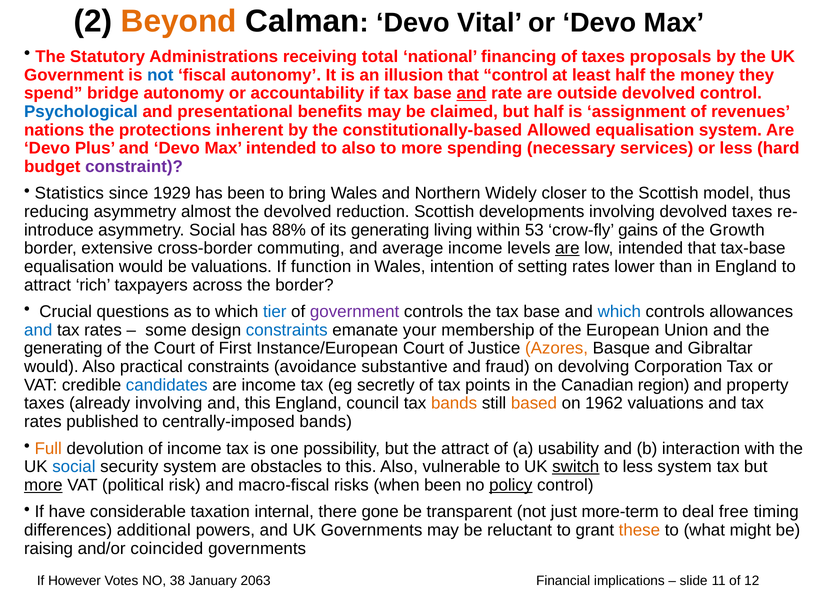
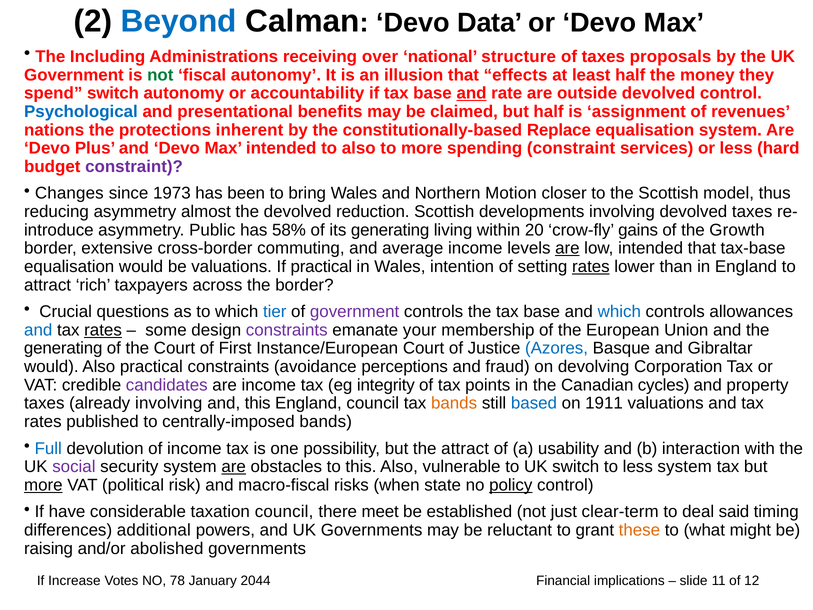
Beyond colour: orange -> blue
Vital: Vital -> Data
Statutory: Statutory -> Including
total: total -> over
financing: financing -> structure
not at (160, 75) colour: blue -> green
that control: control -> effects
spend bridge: bridge -> switch
Allowed: Allowed -> Replace
spending necessary: necessary -> constraint
Statistics: Statistics -> Changes
1929: 1929 -> 1973
Widely: Widely -> Motion
asymmetry Social: Social -> Public
88%: 88% -> 58%
53: 53 -> 20
If function: function -> practical
rates at (591, 267) underline: none -> present
rates at (103, 330) underline: none -> present
constraints at (287, 330) colour: blue -> purple
Azores colour: orange -> blue
substantive: substantive -> perceptions
candidates colour: blue -> purple
secretly: secretly -> integrity
region: region -> cycles
based colour: orange -> blue
1962: 1962 -> 1911
Full colour: orange -> blue
social at (74, 467) colour: blue -> purple
are at (234, 467) underline: none -> present
switch at (576, 467) underline: present -> none
when been: been -> state
taxation internal: internal -> council
gone: gone -> meet
transparent: transparent -> established
more-term: more-term -> clear-term
free: free -> said
coincided: coincided -> abolished
However: However -> Increase
38: 38 -> 78
2063: 2063 -> 2044
